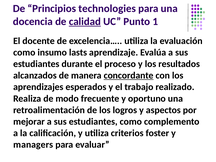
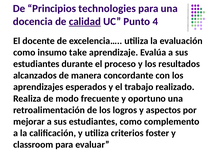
1: 1 -> 4
lasts: lasts -> take
concordante underline: present -> none
managers: managers -> classroom
